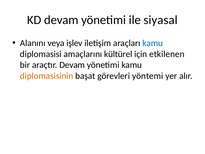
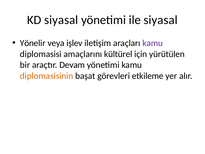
KD devam: devam -> siyasal
Alanını: Alanını -> Yönelir
kamu at (153, 43) colour: blue -> purple
etkilenen: etkilenen -> yürütülen
yöntemi: yöntemi -> etkileme
